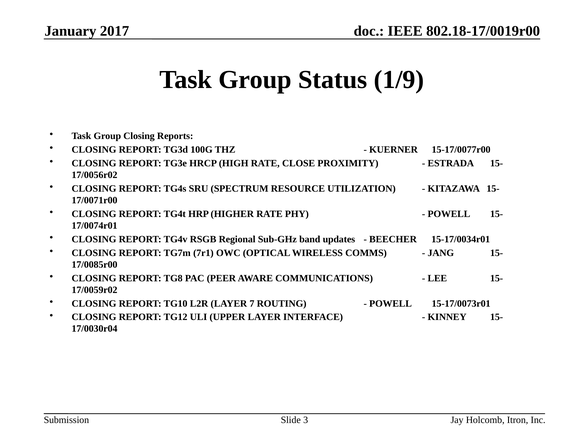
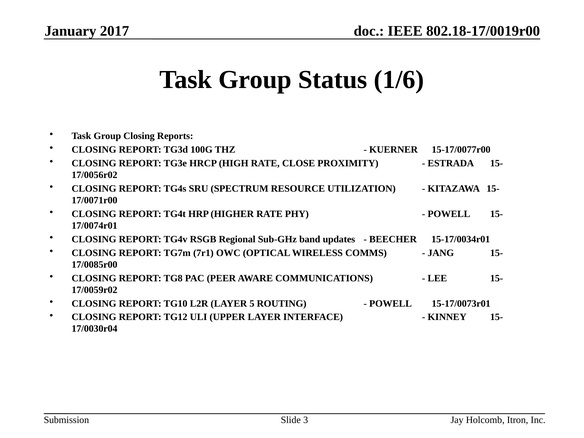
1/9: 1/9 -> 1/6
7: 7 -> 5
